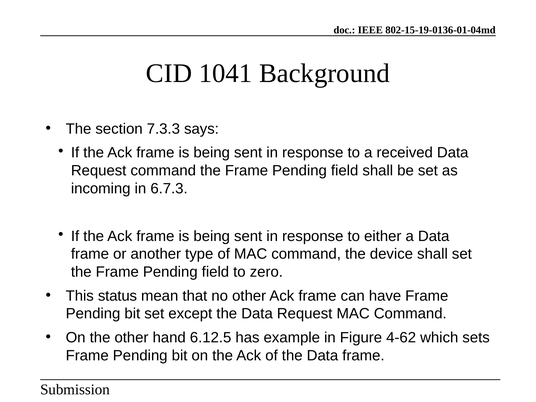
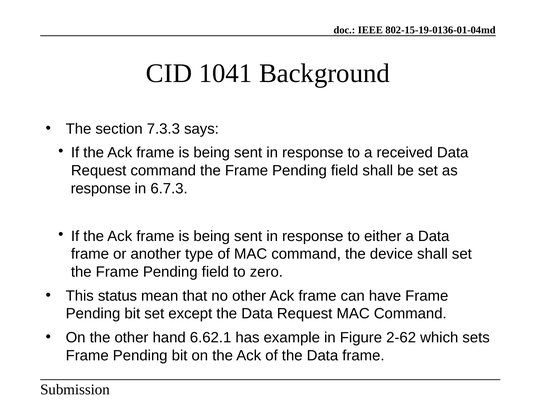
incoming at (101, 188): incoming -> response
6.12.5: 6.12.5 -> 6.62.1
4-62: 4-62 -> 2-62
